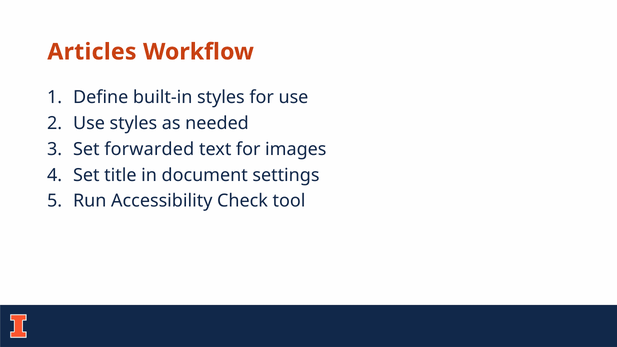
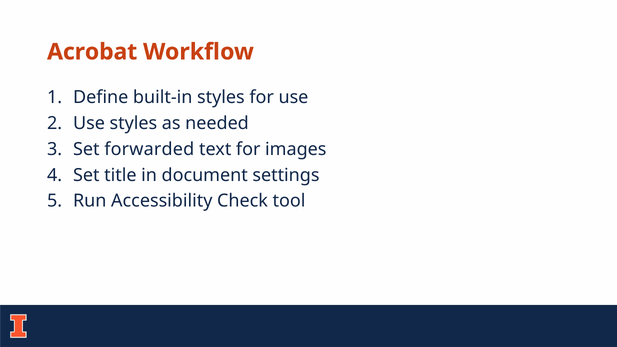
Articles: Articles -> Acrobat
